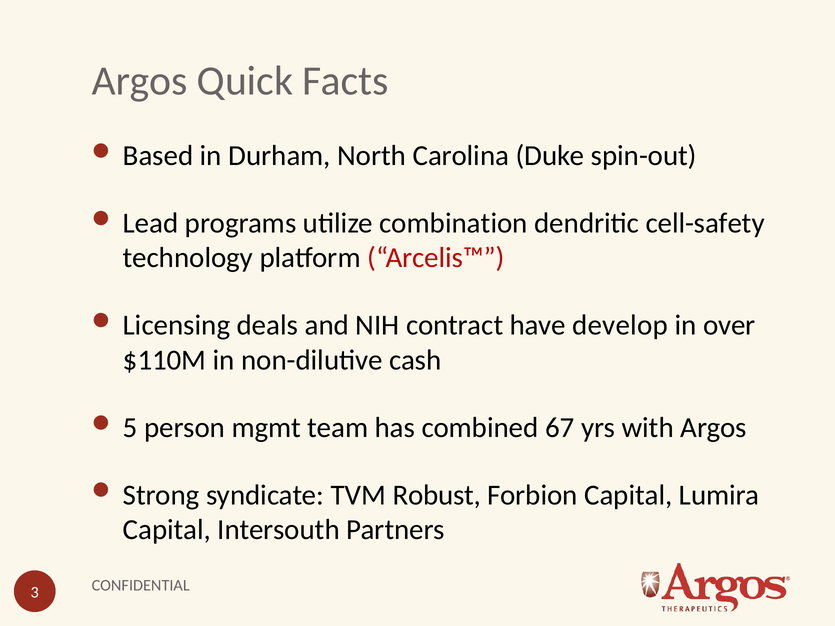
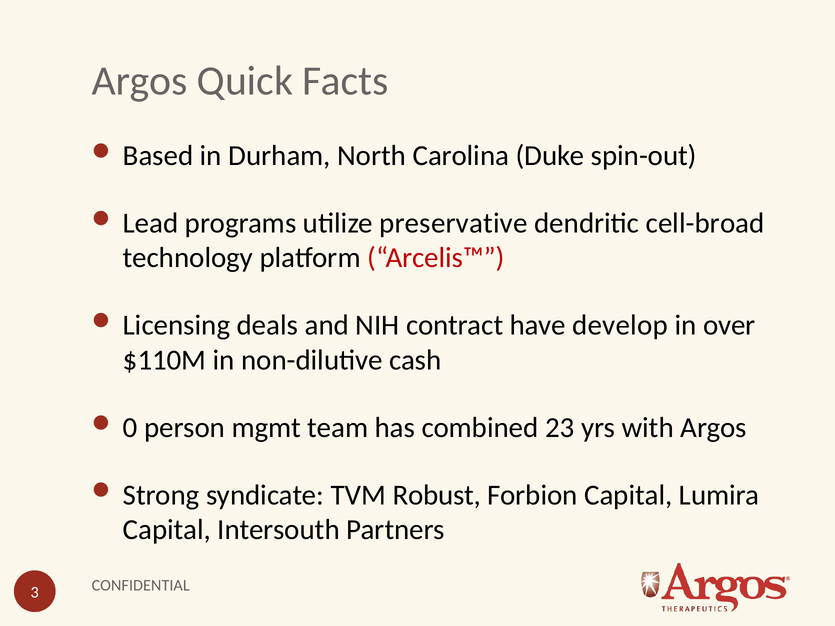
combination: combination -> preservative
cell-safety: cell-safety -> cell-broad
5: 5 -> 0
67: 67 -> 23
